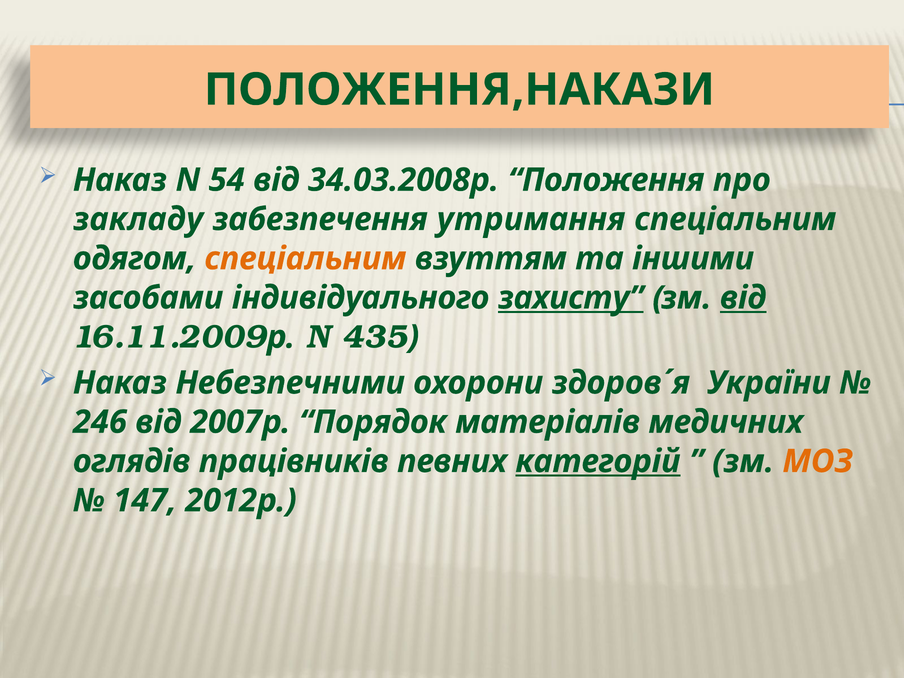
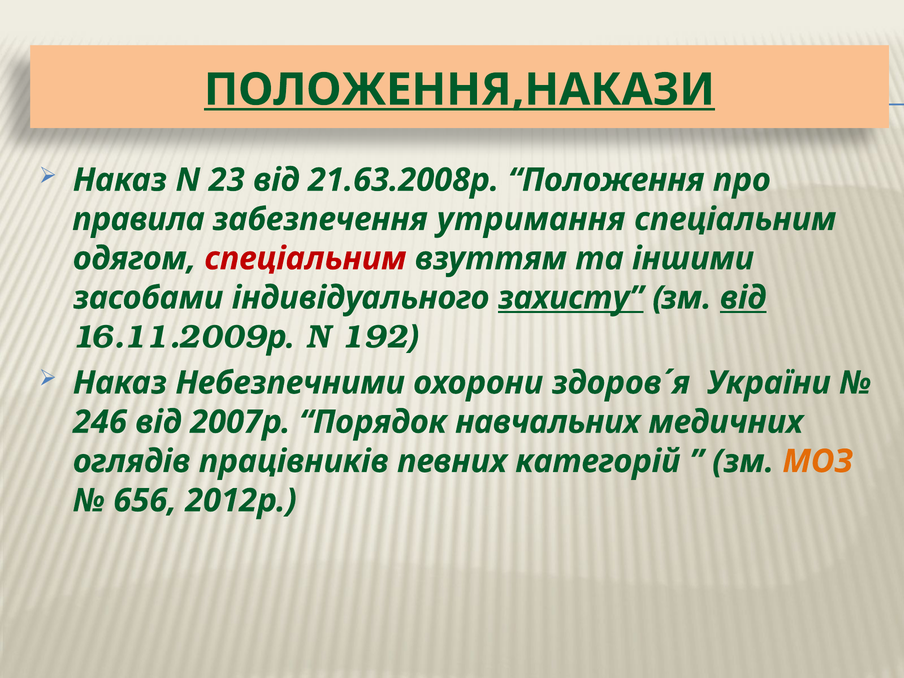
ПОЛОЖЕННЯ,НАКАЗИ underline: none -> present
54: 54 -> 23
34.03.2008р: 34.03.2008р -> 21.63.2008р
закладу: закладу -> правила
спеціальним at (306, 259) colour: orange -> red
435: 435 -> 192
матеріалів: матеріалів -> навчальних
категорій underline: present -> none
147: 147 -> 656
